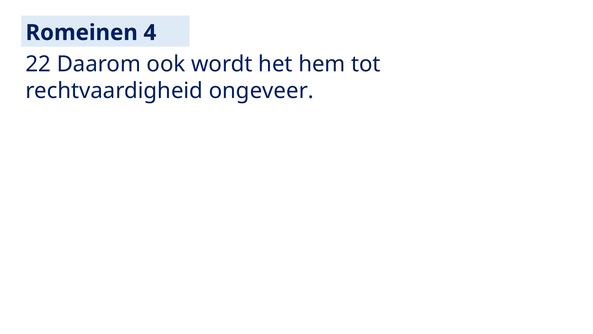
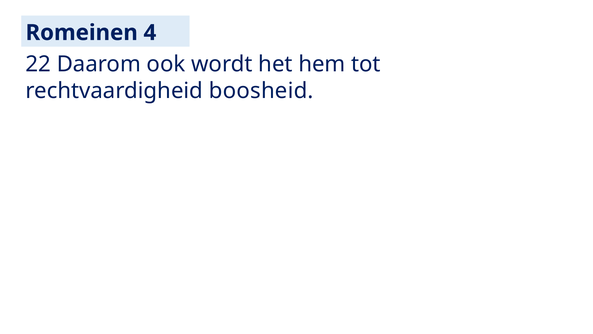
ongeveer: ongeveer -> boosheid
